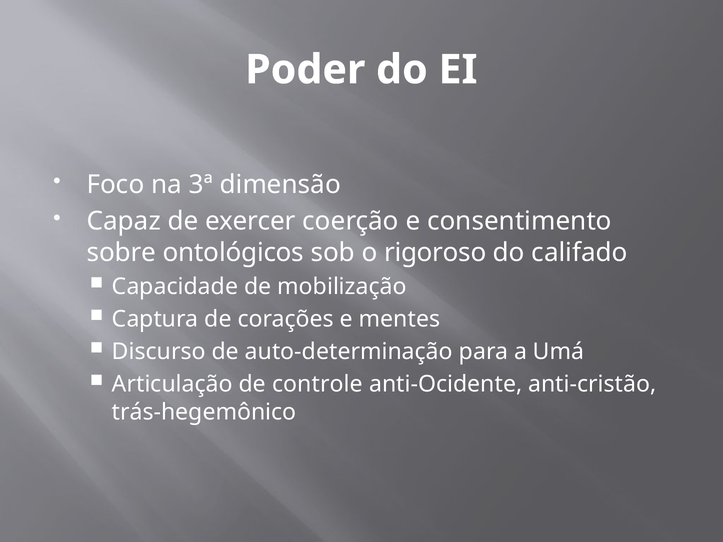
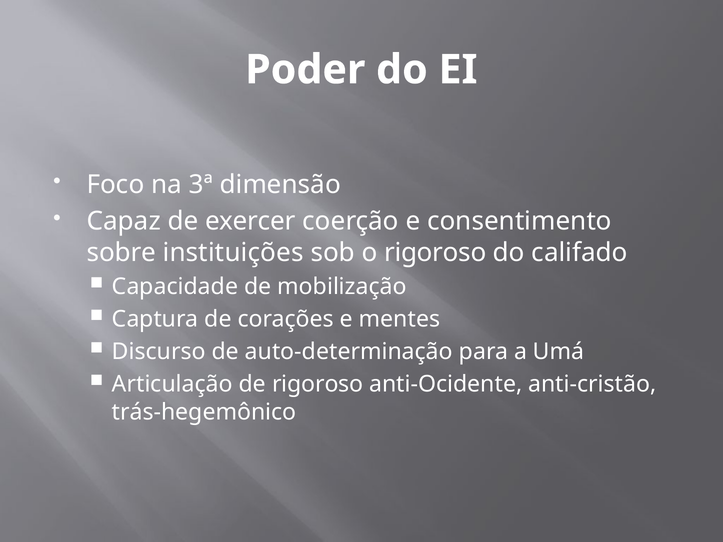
ontológicos: ontológicos -> instituições
de controle: controle -> rigoroso
